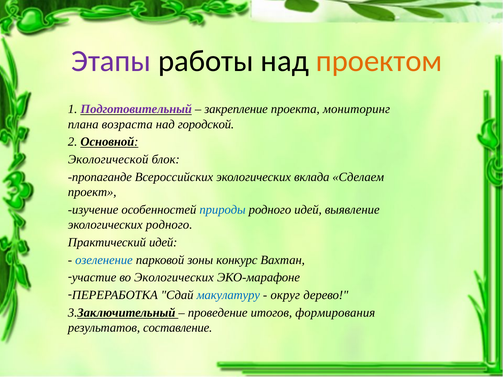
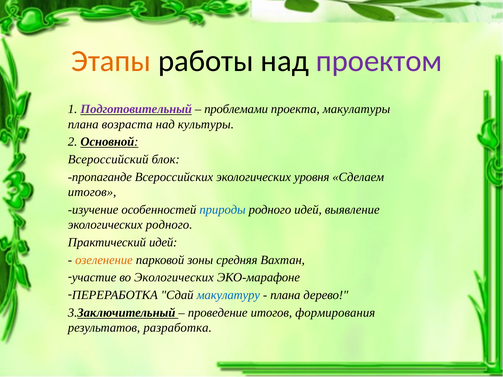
Этапы colour: purple -> orange
проектом colour: orange -> purple
закрепление: закрепление -> проблемами
мониторинг: мониторинг -> макулатуры
городской: городской -> культуры
Экологической: Экологической -> Всероссийский
вклада: вклада -> уровня
проект at (92, 192): проект -> итогов
озеленение colour: blue -> orange
конкурс: конкурс -> средняя
округ at (285, 295): округ -> плана
составление: составление -> разработка
